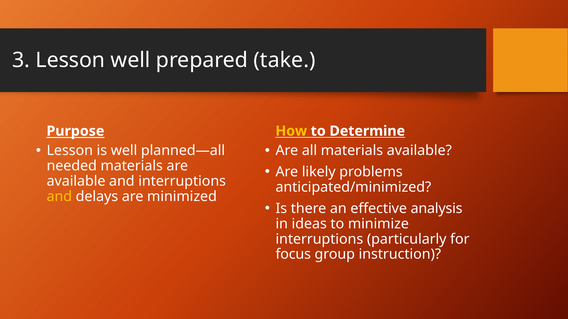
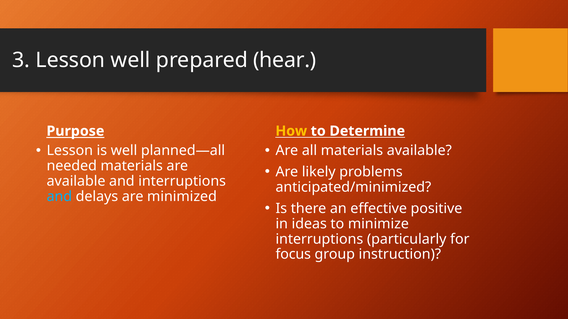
take: take -> hear
and at (59, 197) colour: yellow -> light blue
analysis: analysis -> positive
